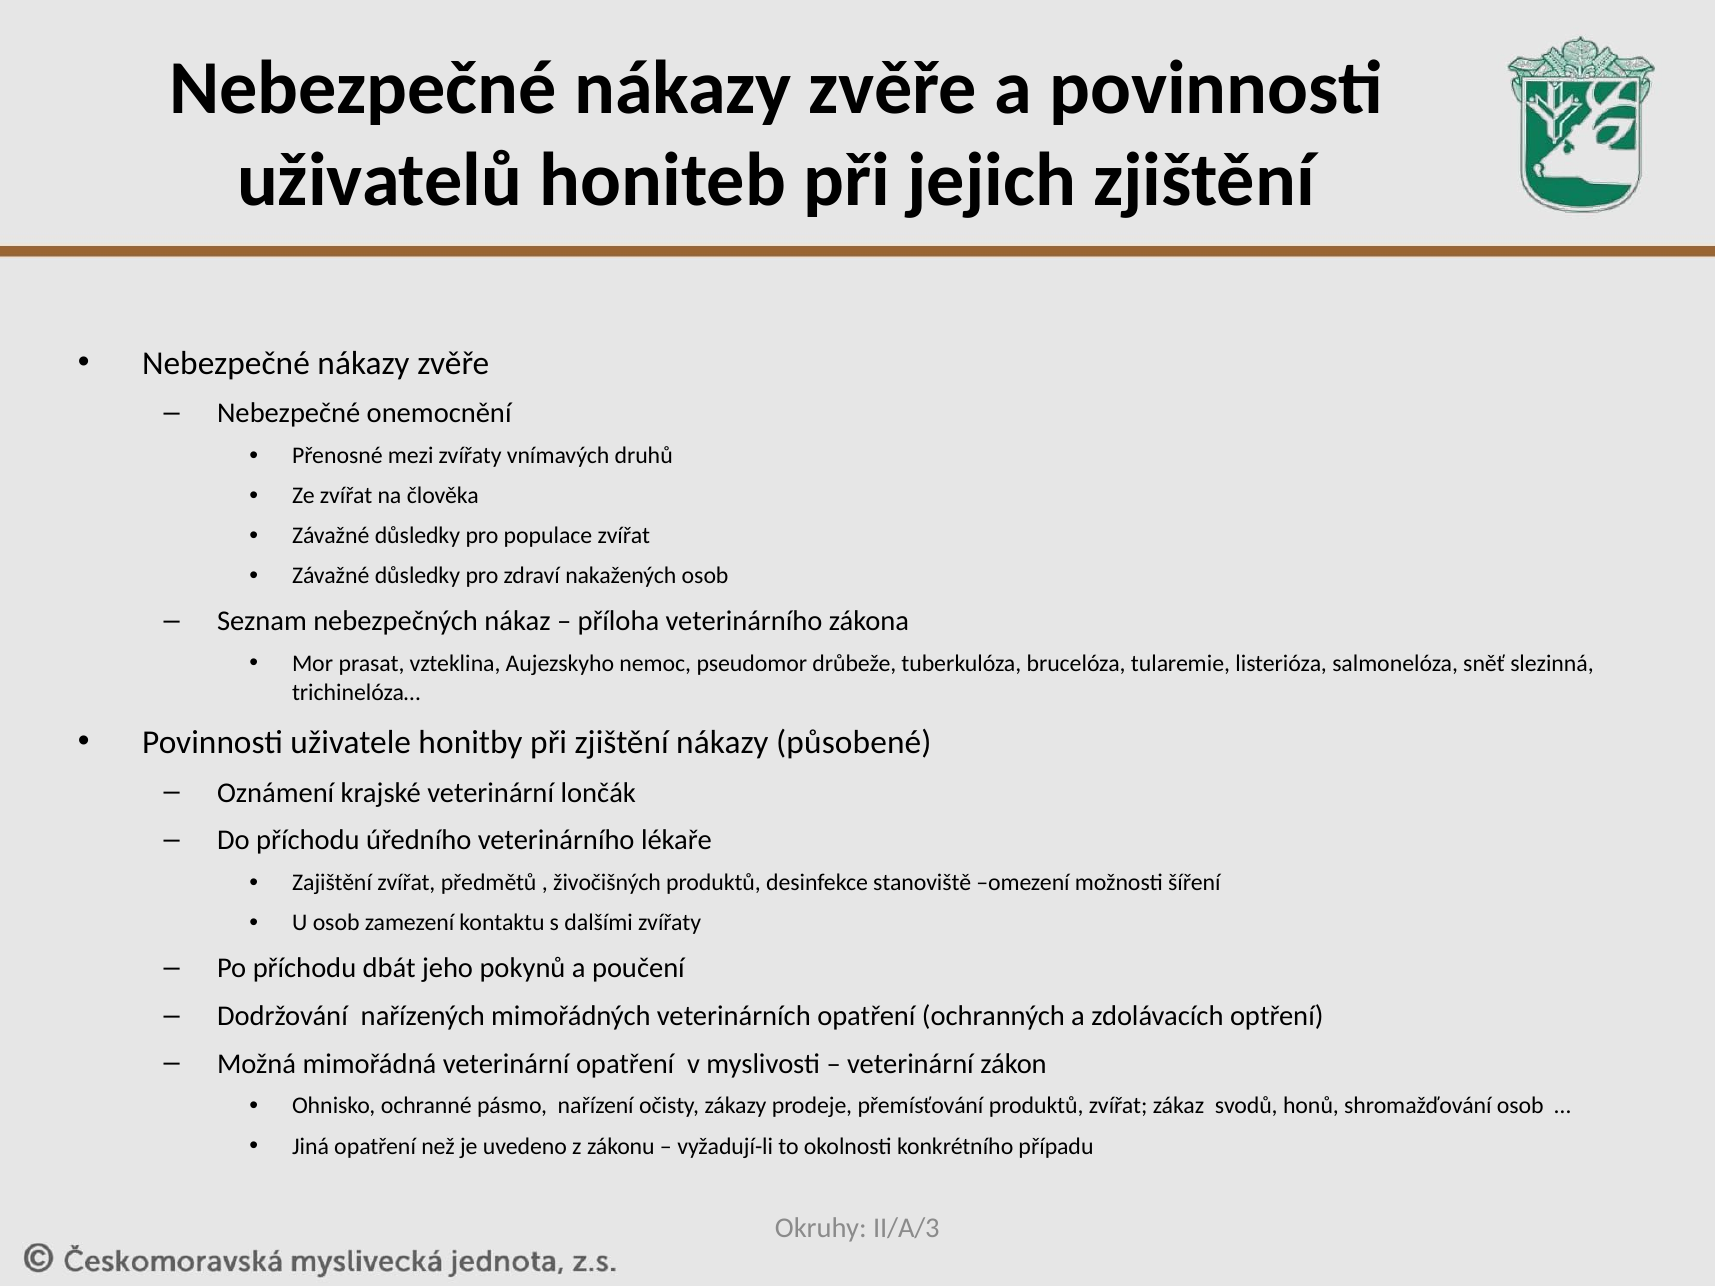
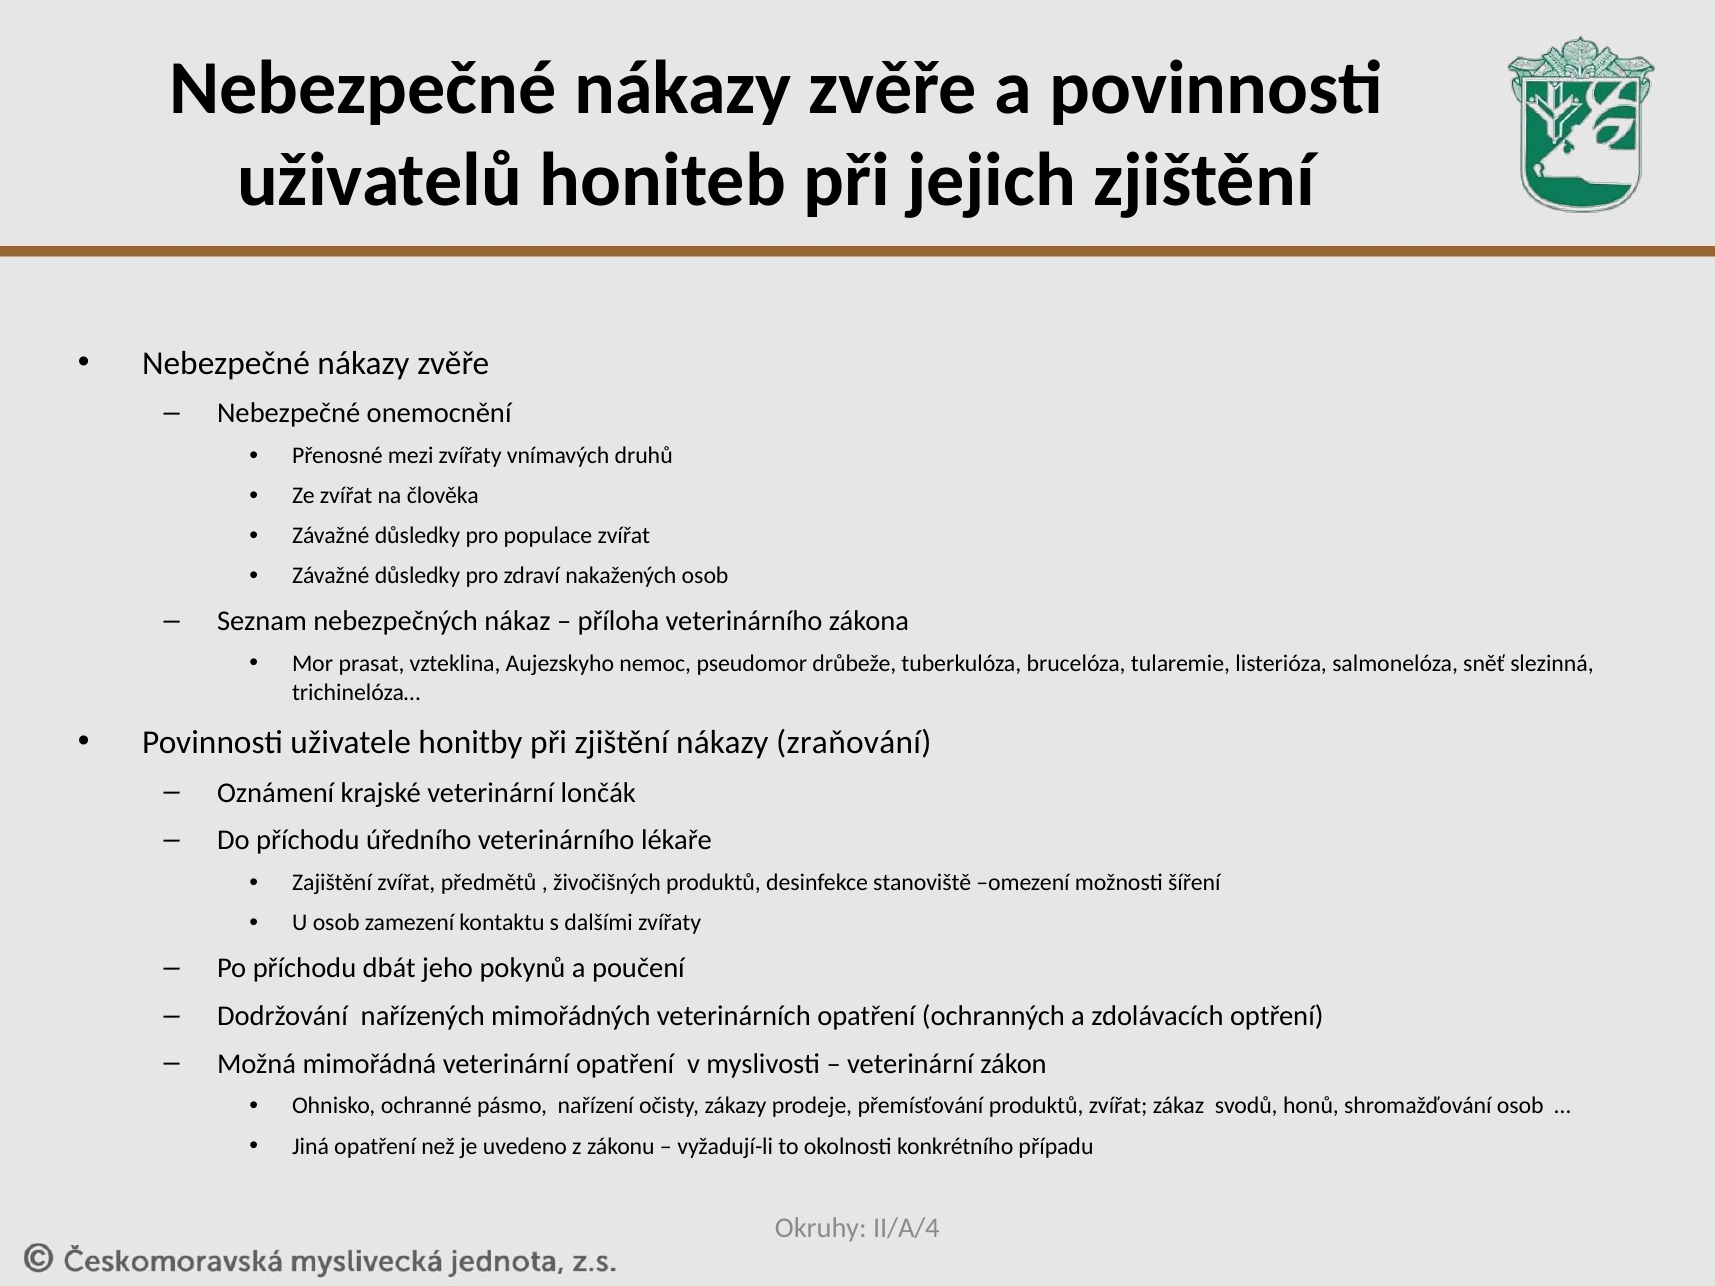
působené: působené -> zraňování
II/A/3: II/A/3 -> II/A/4
